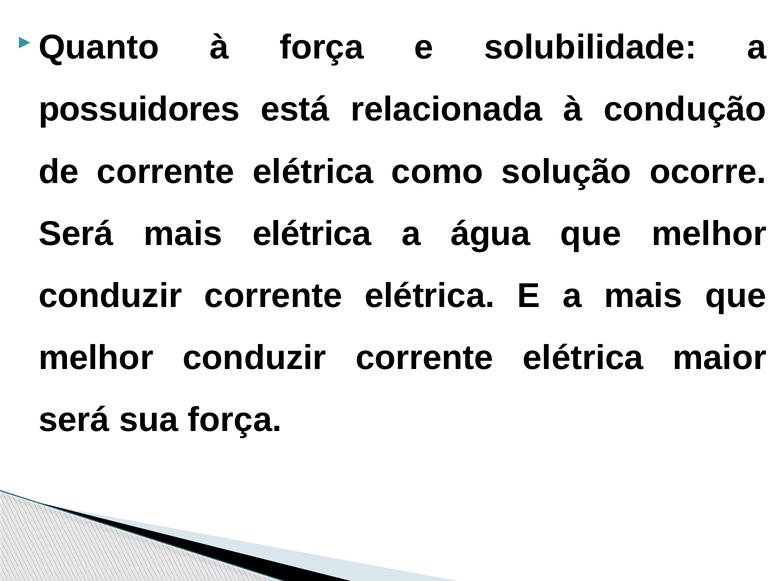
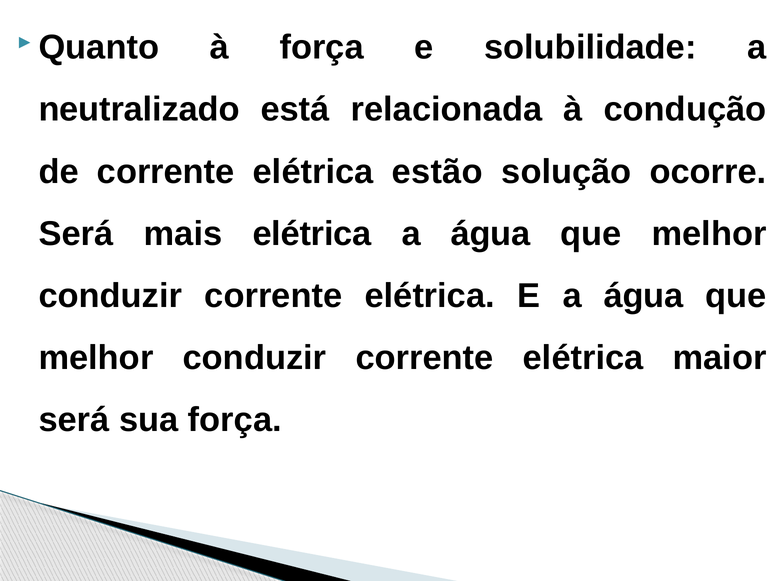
possuidores: possuidores -> neutralizado
como: como -> estão
E a mais: mais -> água
